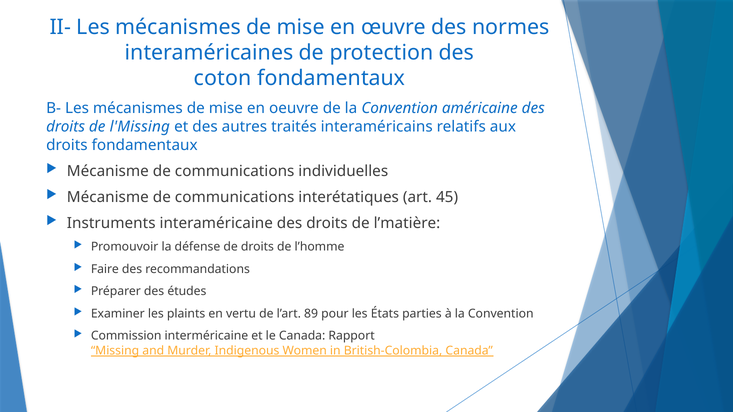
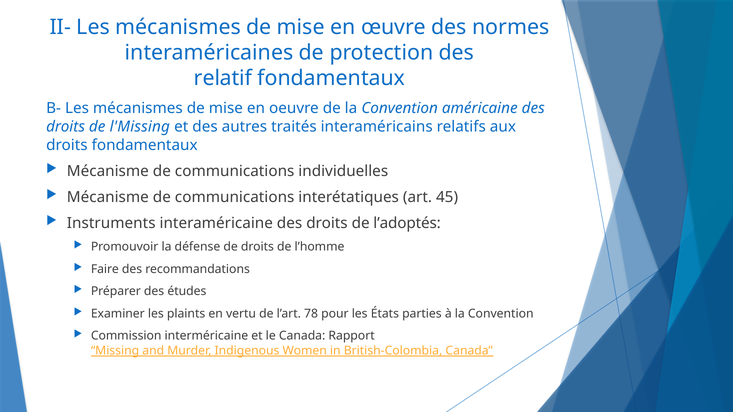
coton: coton -> relatif
l’matière: l’matière -> l’adoptés
89: 89 -> 78
